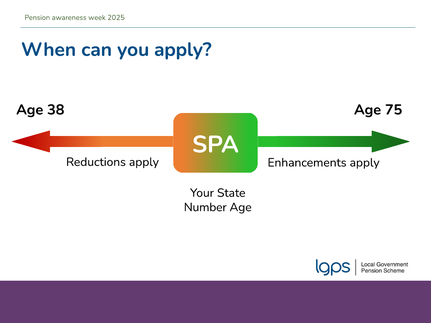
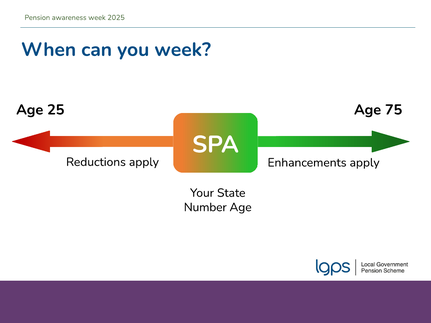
you apply: apply -> week
38: 38 -> 25
